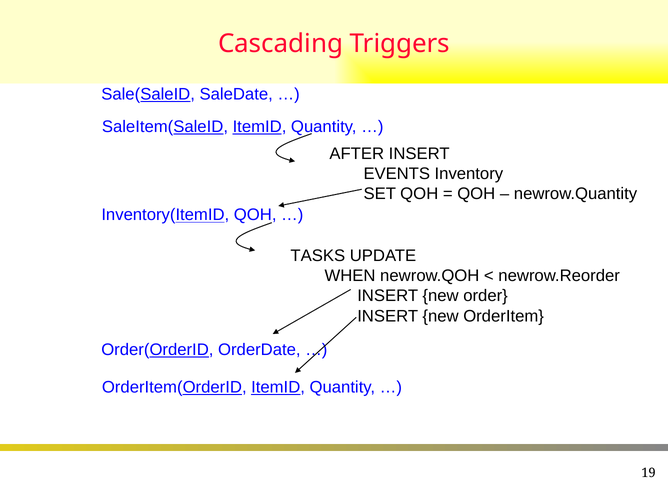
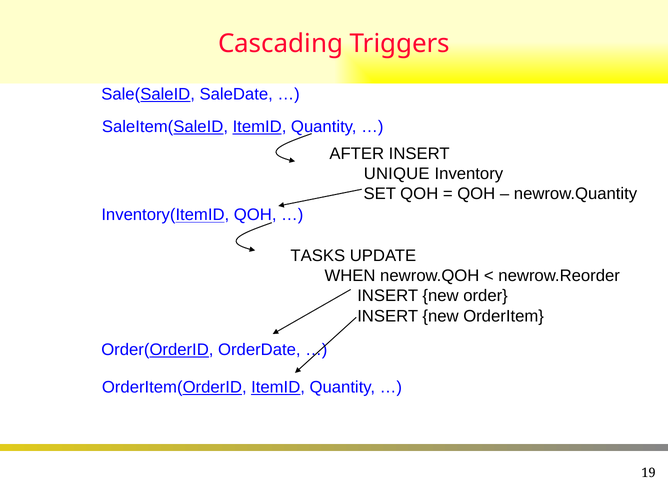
EVENTS: EVENTS -> UNIQUE
